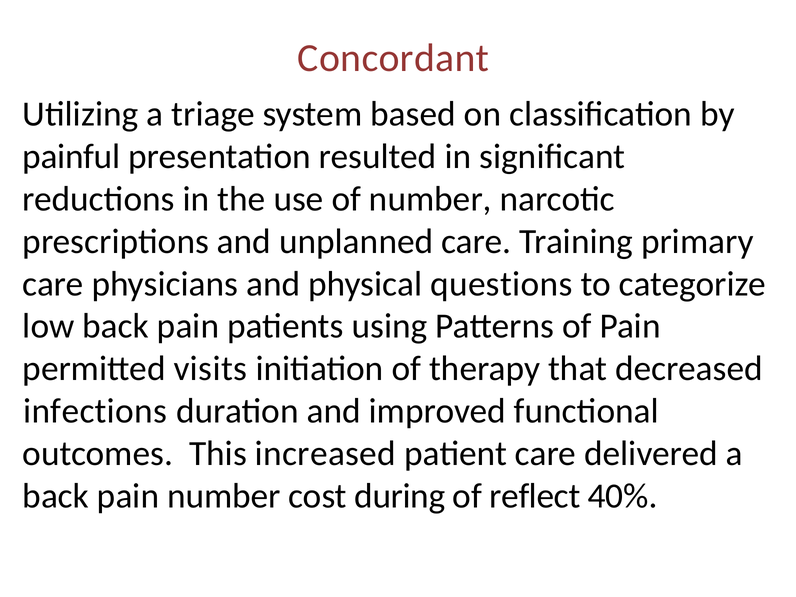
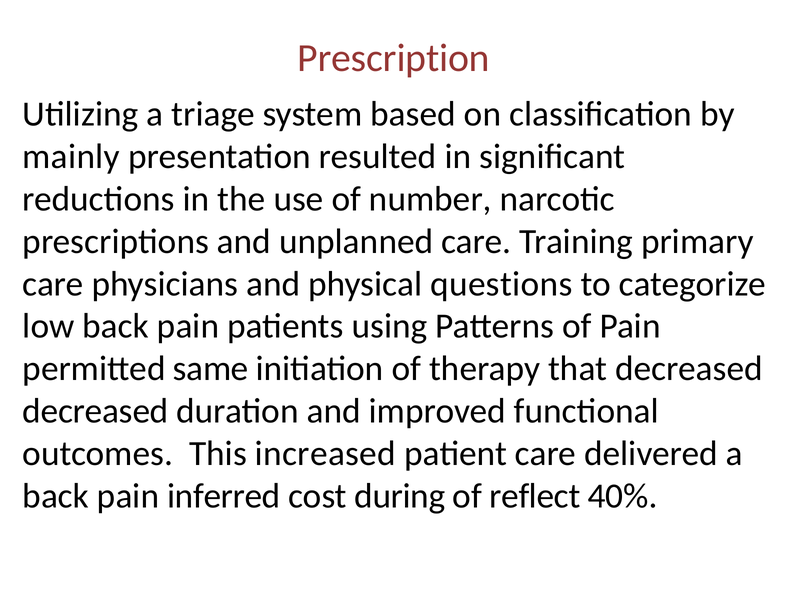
Concordant: Concordant -> Prescription
painful: painful -> mainly
visits: visits -> same
infections at (95, 411): infections -> decreased
pain number: number -> inferred
